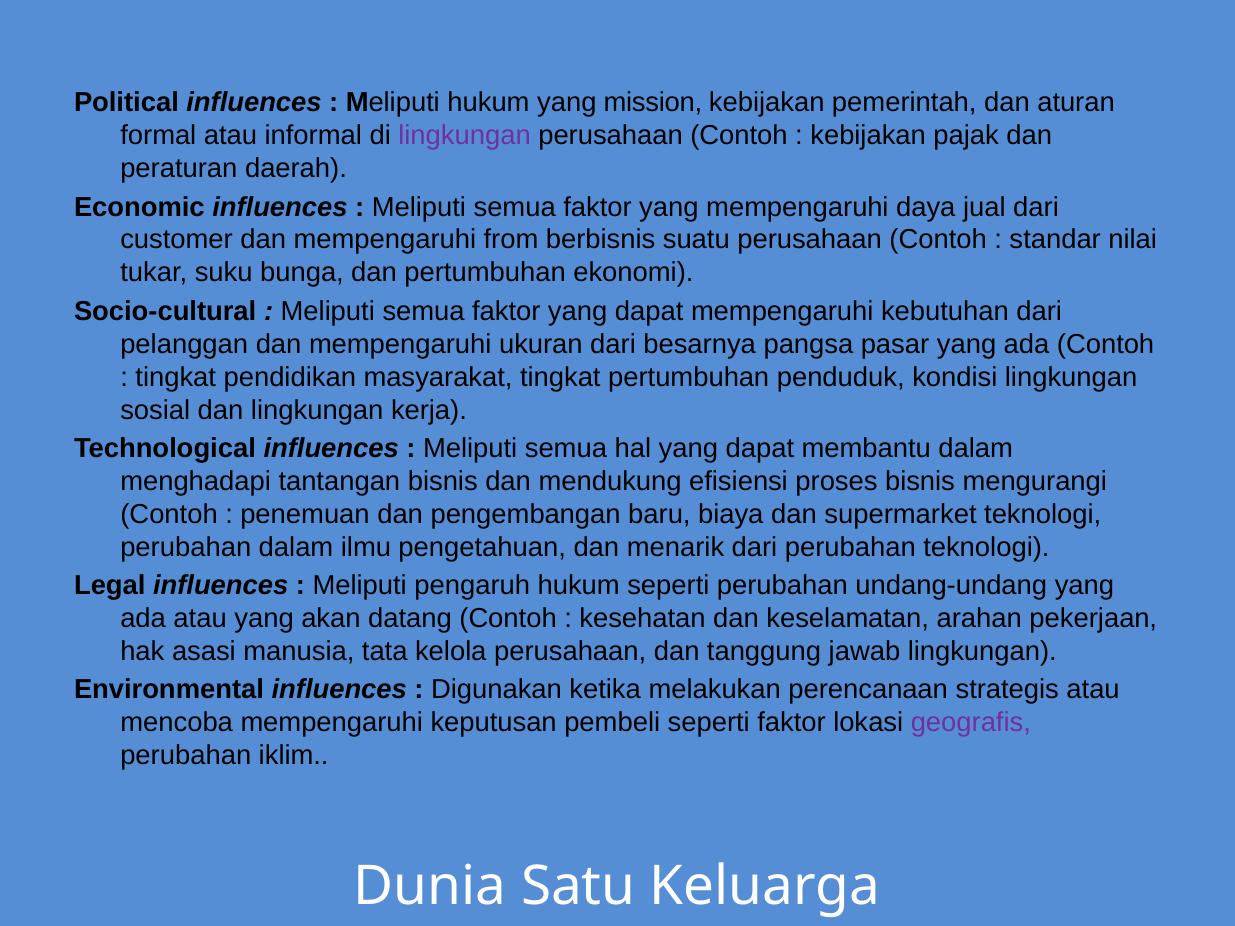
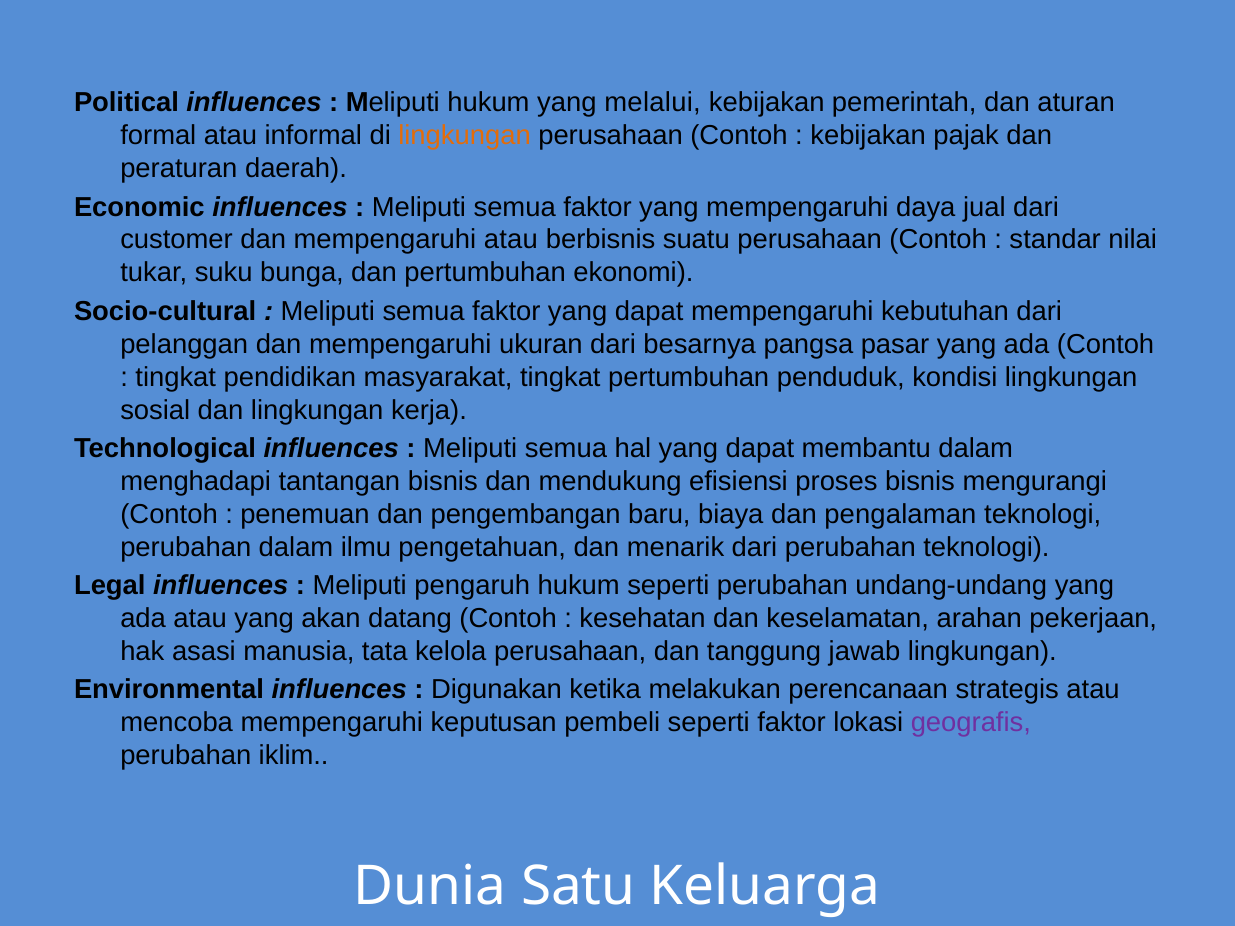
mission: mission -> melalui
lingkungan at (465, 136) colour: purple -> orange
mempengaruhi from: from -> atau
supermarket: supermarket -> pengalaman
